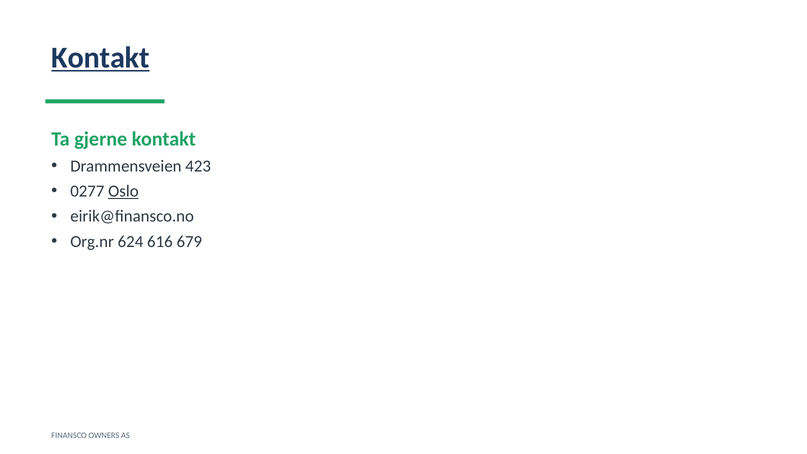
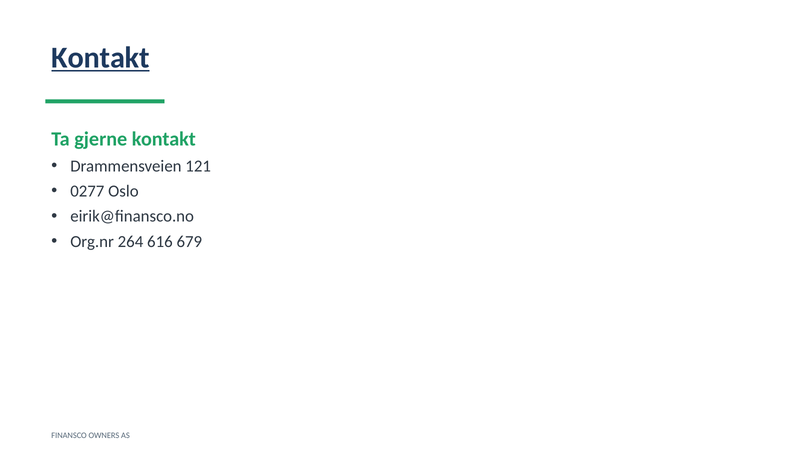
423: 423 -> 121
Oslo underline: present -> none
624: 624 -> 264
